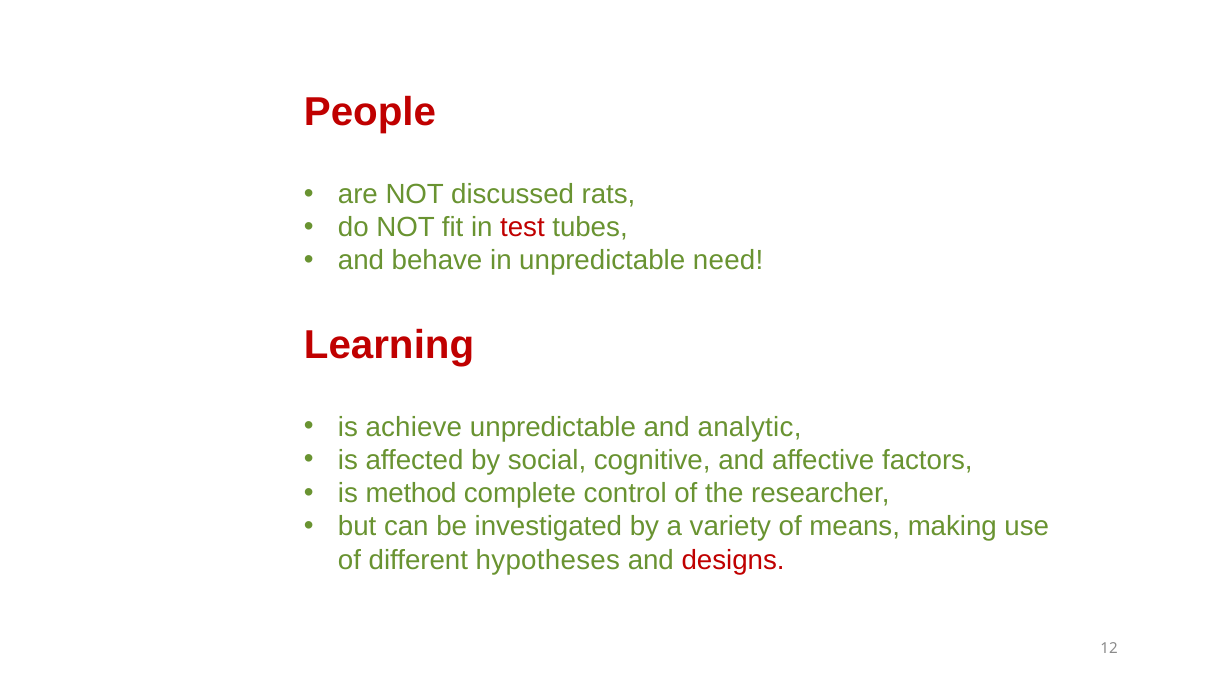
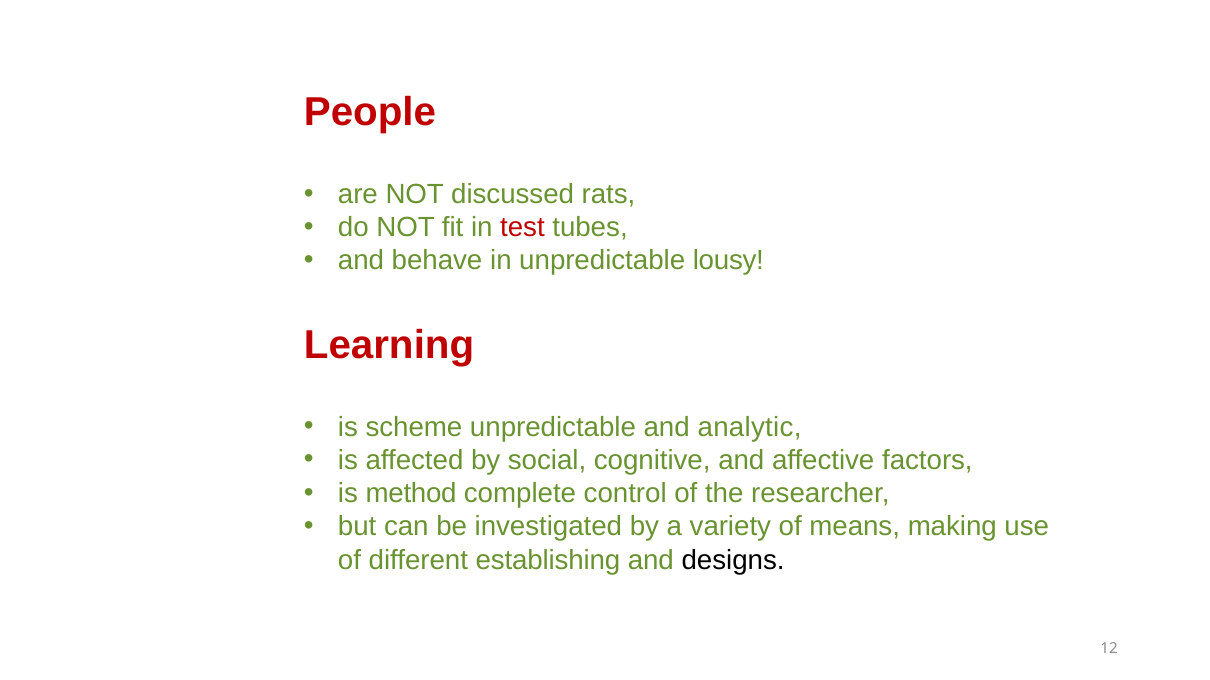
need: need -> lousy
achieve: achieve -> scheme
hypotheses: hypotheses -> establishing
designs colour: red -> black
